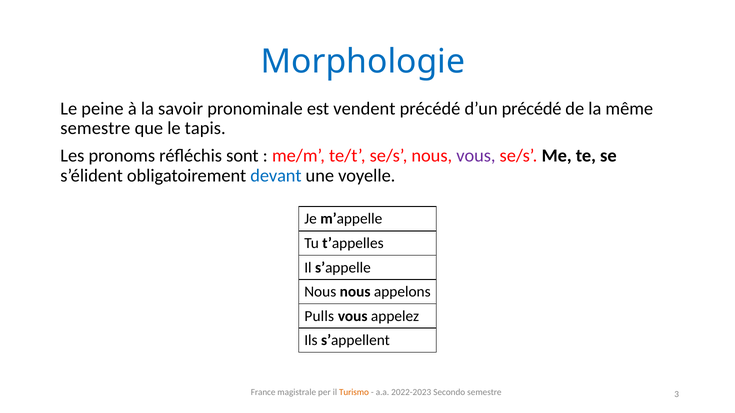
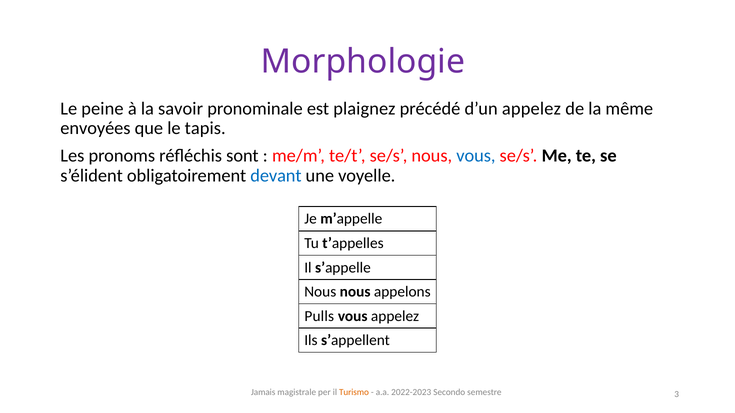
Morphologie colour: blue -> purple
vendent: vendent -> plaignez
d’un précédé: précédé -> appelez
semestre at (95, 129): semestre -> envoyées
vous at (476, 156) colour: purple -> blue
France: France -> Jamais
